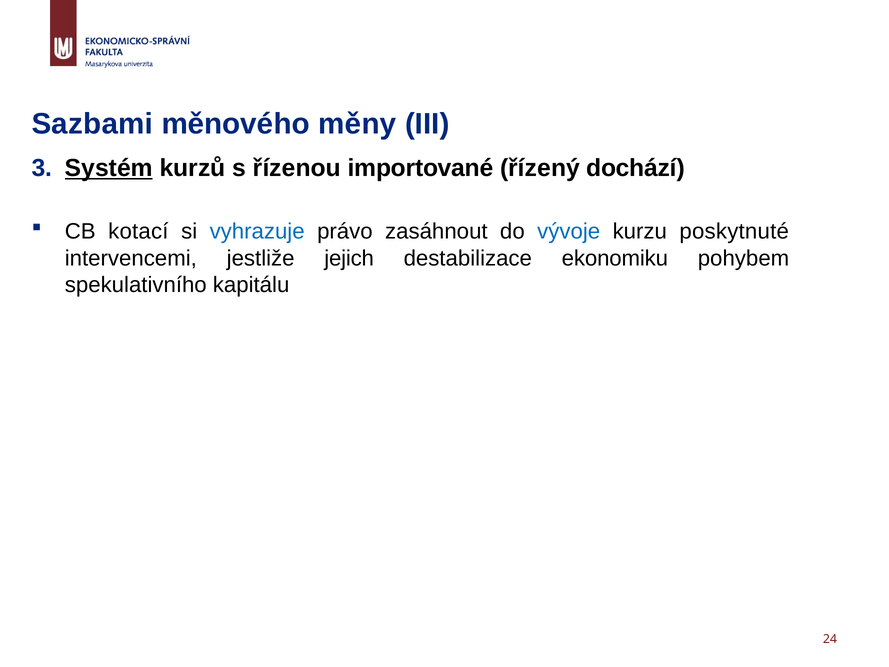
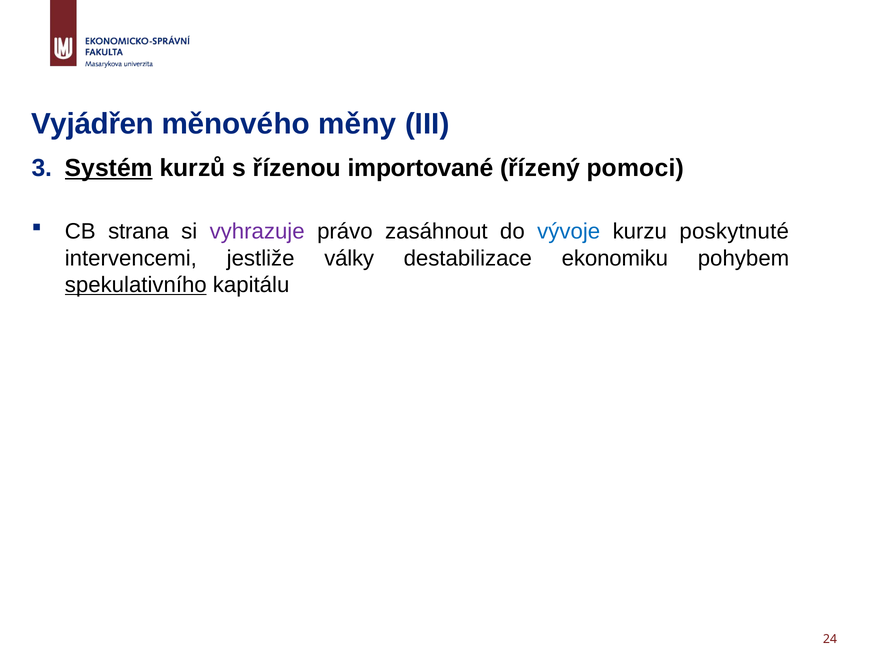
Sazbami: Sazbami -> Vyjádřen
dochází: dochází -> pomoci
kotací: kotací -> strana
vyhrazuje colour: blue -> purple
jejich: jejich -> války
spekulativního underline: none -> present
